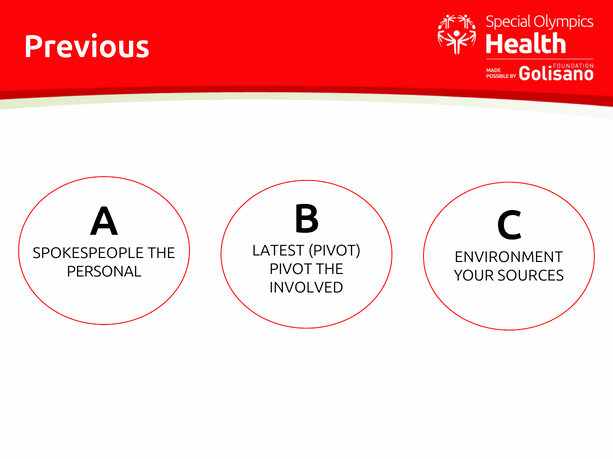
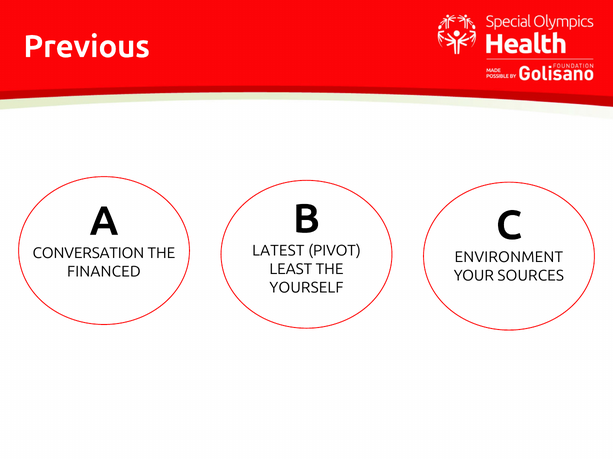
SPOKESPEOPLE: SPOKESPEOPLE -> CONVERSATION
PIVOT at (291, 270): PIVOT -> LEAST
PERSONAL: PERSONAL -> FINANCED
INVOLVED: INVOLVED -> YOURSELF
